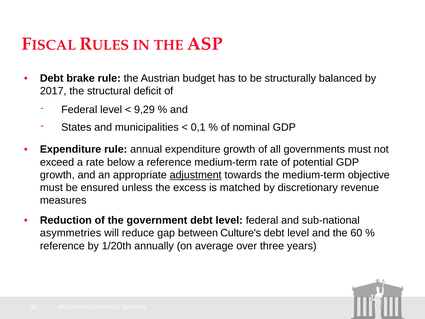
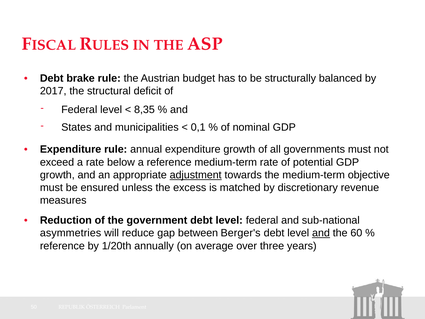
9,29: 9,29 -> 8,35
Culture's: Culture's -> Berger's
and at (321, 233) underline: none -> present
